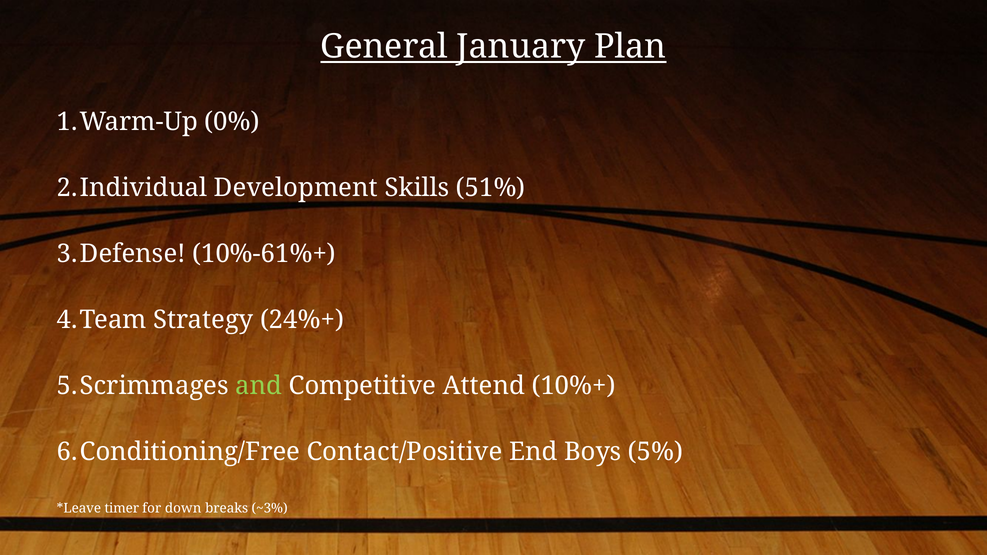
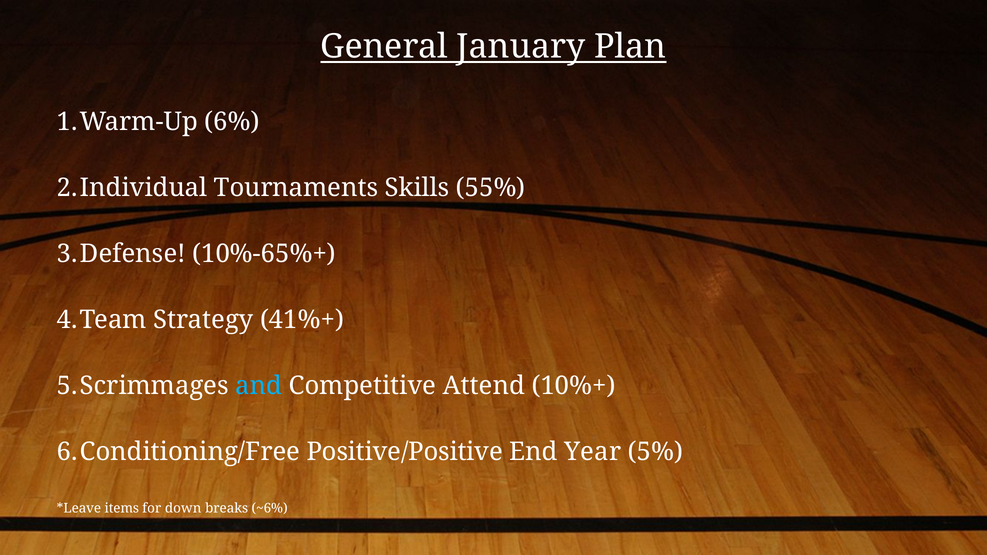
0%: 0% -> 6%
Development: Development -> Tournaments
51%: 51% -> 55%
10%-61%+: 10%-61%+ -> 10%-65%+
24%+: 24%+ -> 41%+
and colour: light green -> light blue
Contact/Positive: Contact/Positive -> Positive/Positive
Boys: Boys -> Year
timer: timer -> items
~3%: ~3% -> ~6%
